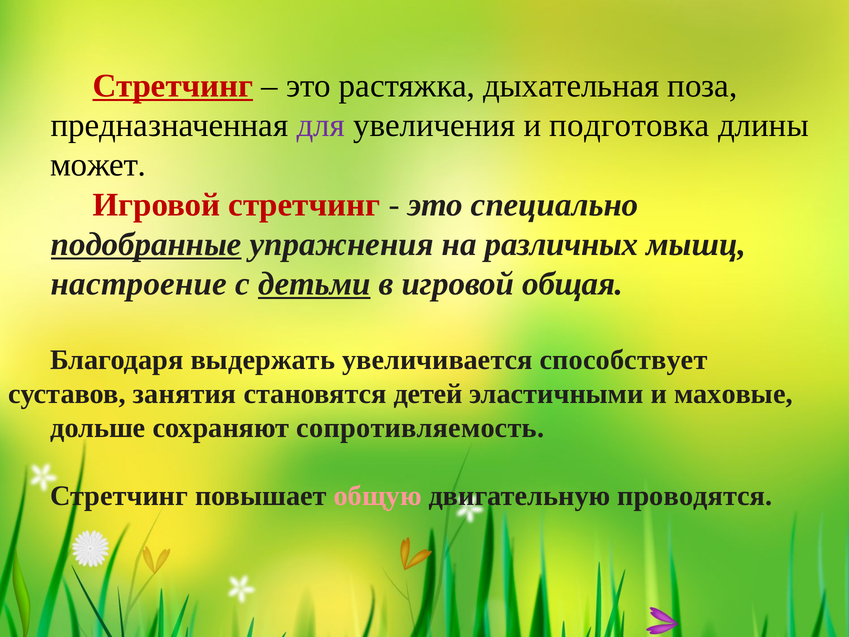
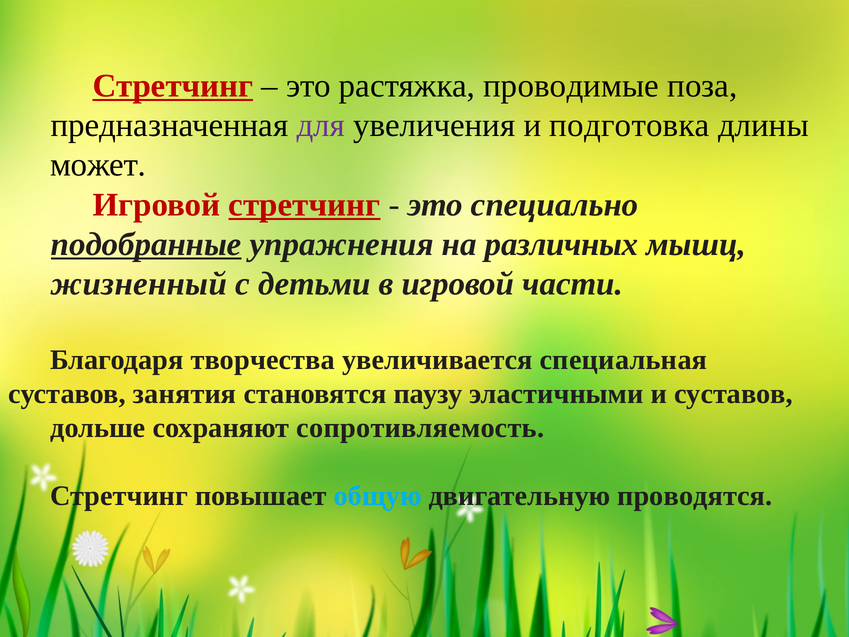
дыхательная: дыхательная -> проводимые
стретчинг at (304, 205) underline: none -> present
настроение: настроение -> жизненный
детьми underline: present -> none
общая: общая -> части
выдержать: выдержать -> творчества
способствует: способствует -> специальная
детей: детей -> паузу
и маховые: маховые -> суставов
общую colour: pink -> light blue
